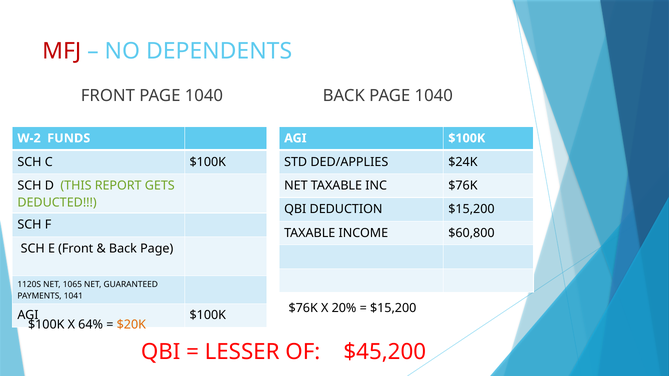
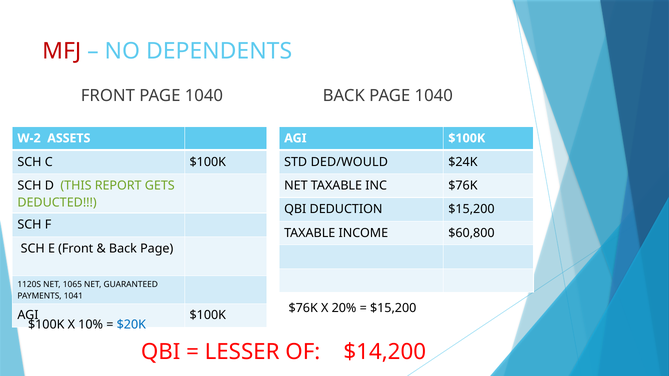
FUNDS: FUNDS -> ASSETS
DED/APPLIES: DED/APPLIES -> DED/WOULD
64%: 64% -> 10%
$20K colour: orange -> blue
$45,200: $45,200 -> $14,200
